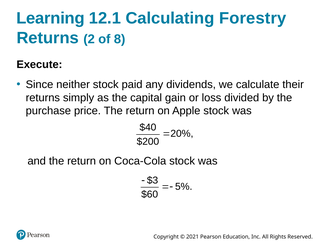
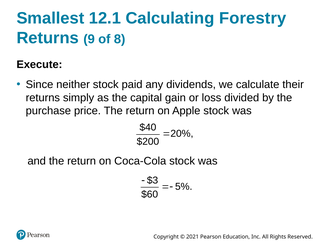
Learning: Learning -> Smallest
2: 2 -> 9
